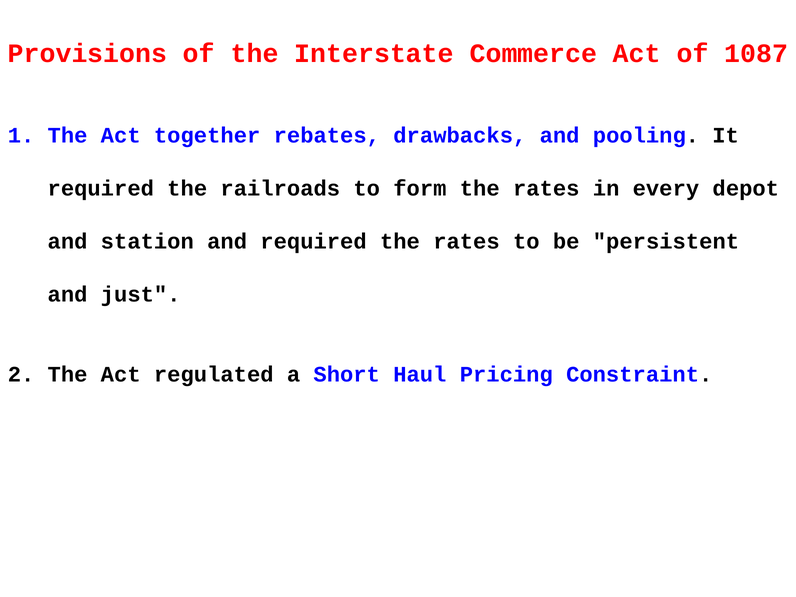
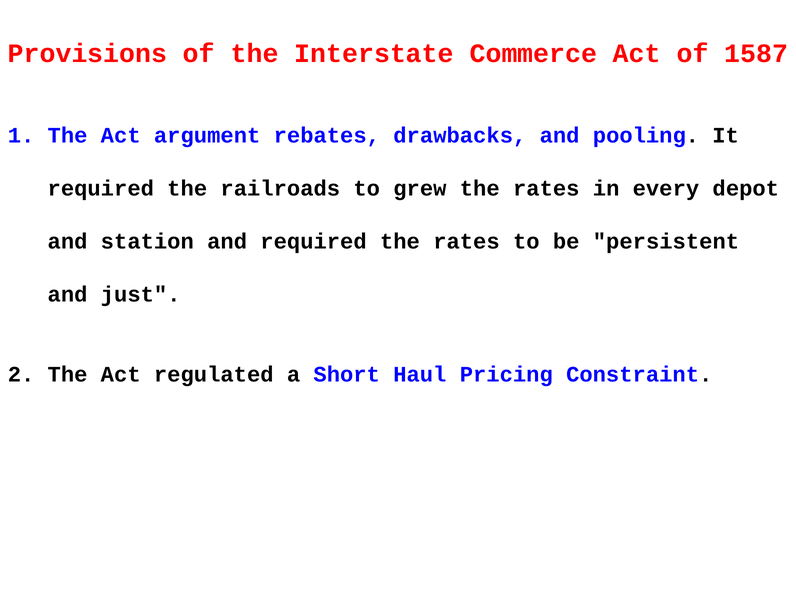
1087: 1087 -> 1587
together: together -> argument
form: form -> grew
